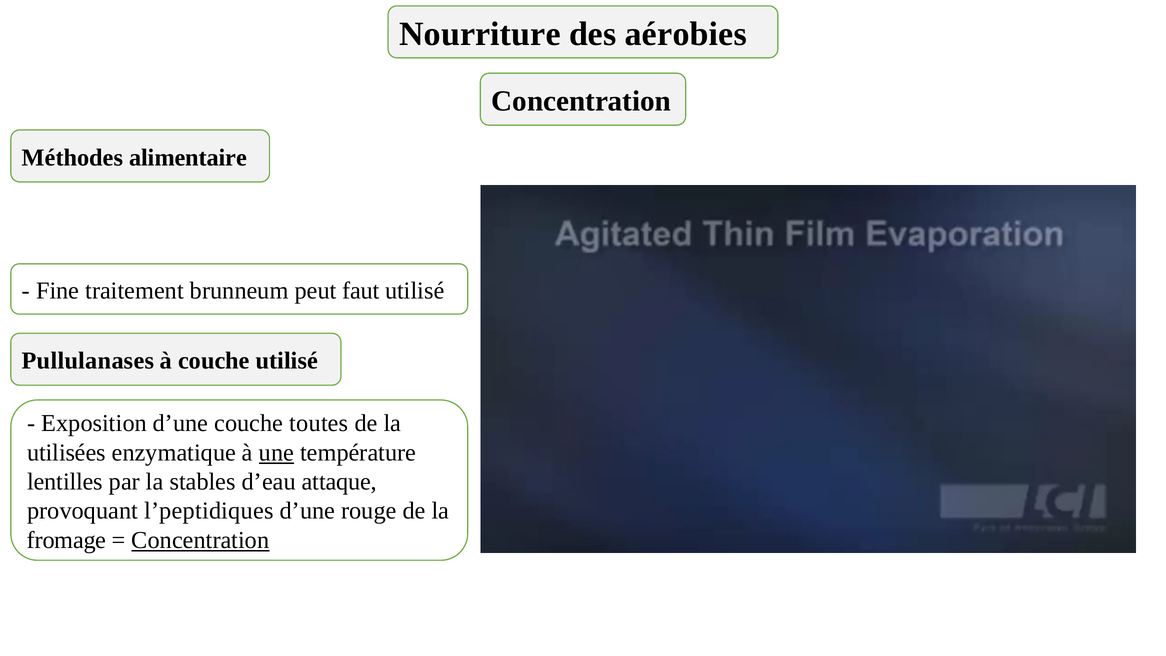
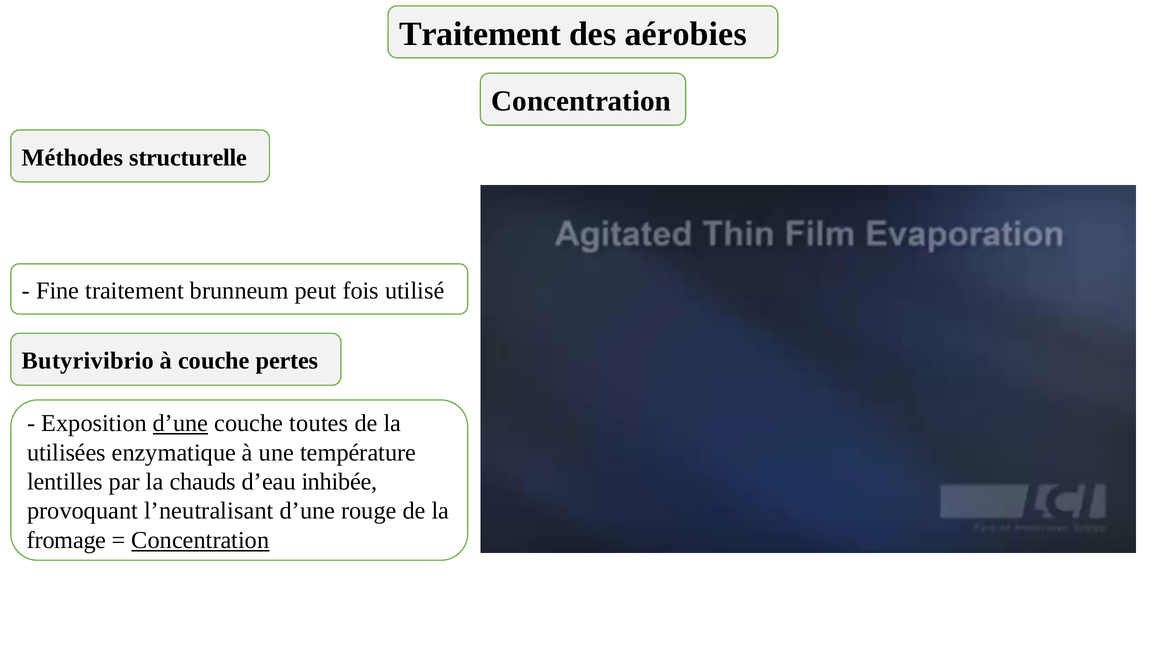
Nourriture at (480, 34): Nourriture -> Traitement
alimentaire: alimentaire -> structurelle
faut: faut -> fois
Pullulanases: Pullulanases -> Butyrivibrio
couche utilisé: utilisé -> pertes
d’une at (180, 423) underline: none -> present
une underline: present -> none
stables: stables -> chauds
attaque: attaque -> inhibée
l’peptidiques: l’peptidiques -> l’neutralisant
